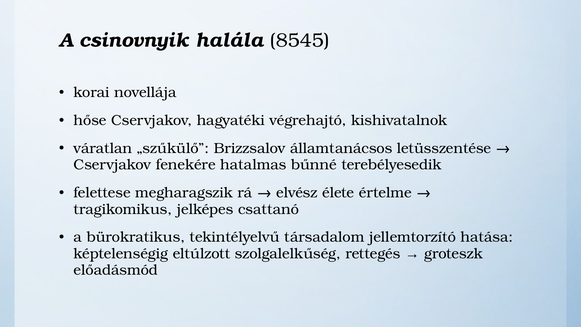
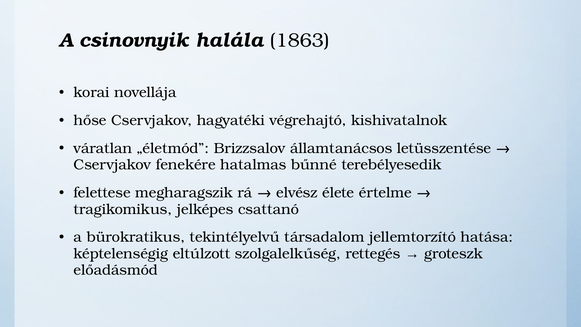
8545: 8545 -> 1863
„szűkülő: „szűkülő -> „életmód
